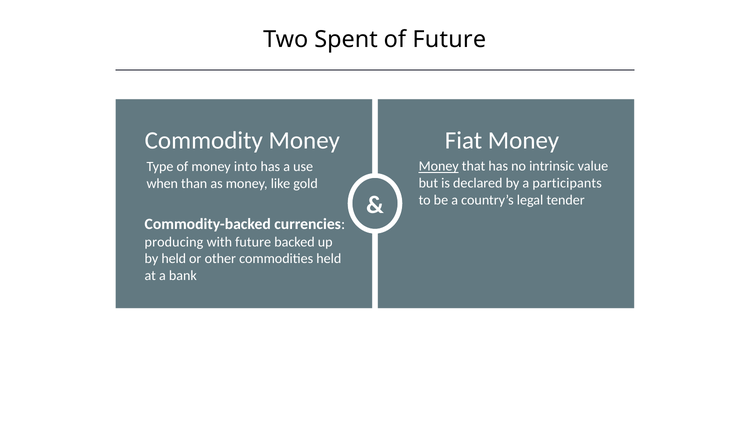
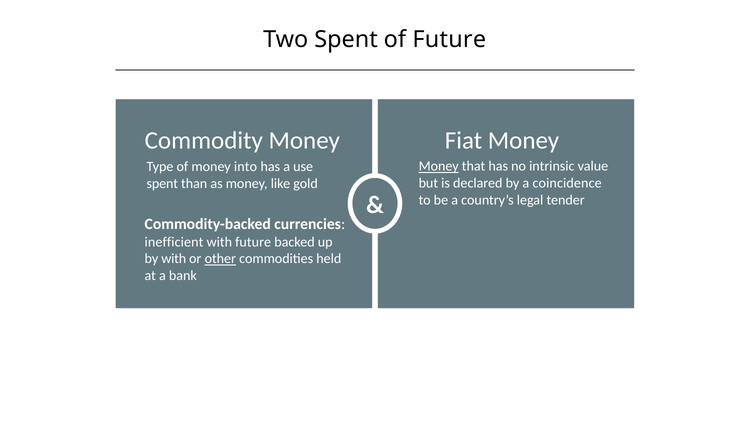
participants: participants -> coincidence
when at (162, 183): when -> spent
producing: producing -> inefficient
by held: held -> with
other underline: none -> present
